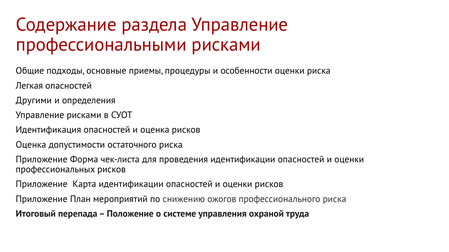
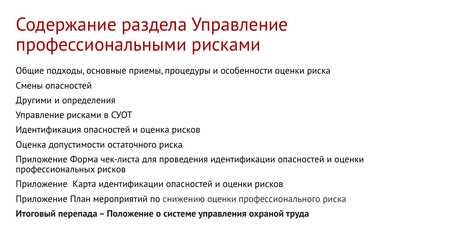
Легкая: Легкая -> Смены
снижению ожогов: ожогов -> оценки
